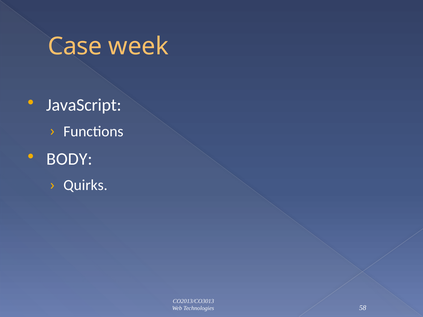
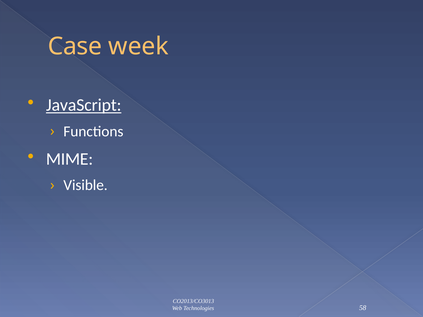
JavaScript underline: none -> present
BODY: BODY -> MIME
Quirks: Quirks -> Visible
